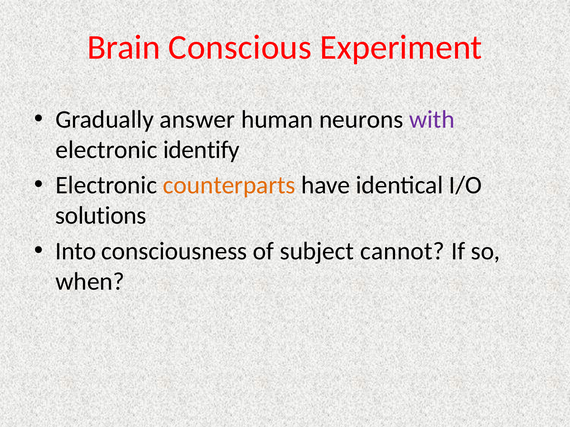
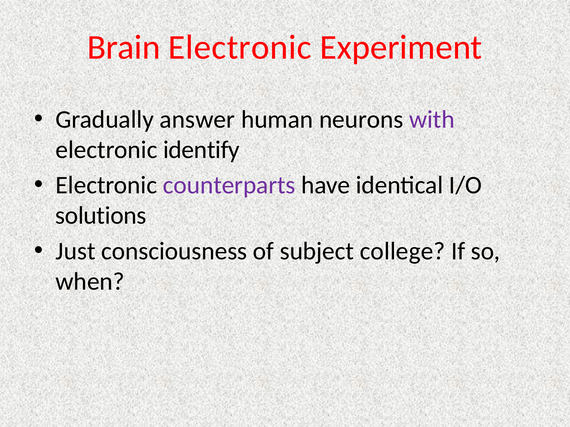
Brain Conscious: Conscious -> Electronic
counterparts colour: orange -> purple
Into: Into -> Just
cannot: cannot -> college
